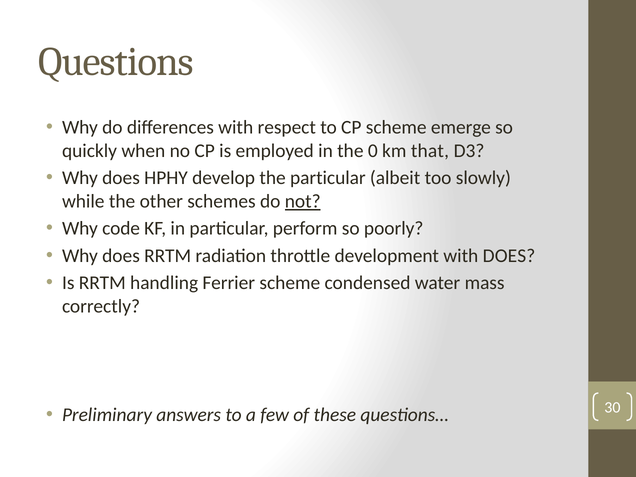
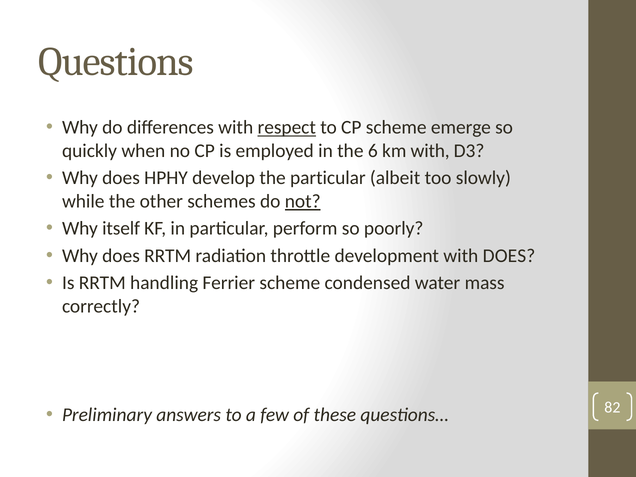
respect underline: none -> present
0: 0 -> 6
km that: that -> with
code: code -> itself
30: 30 -> 82
